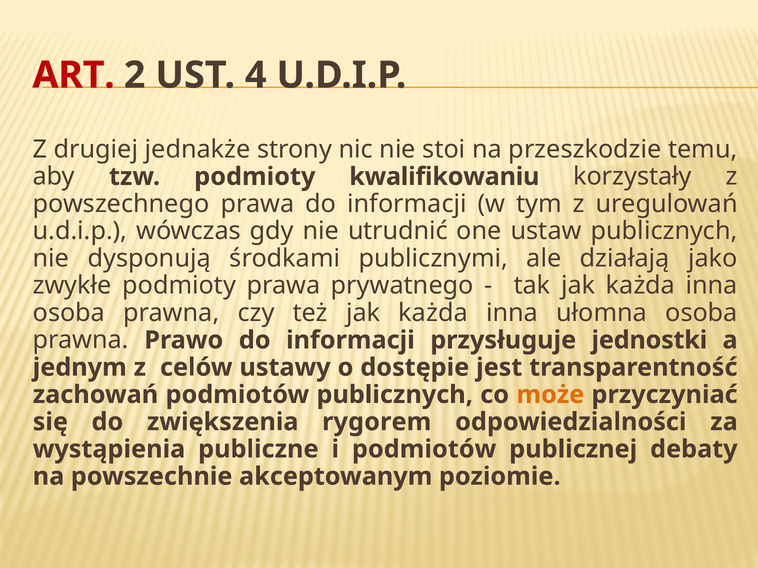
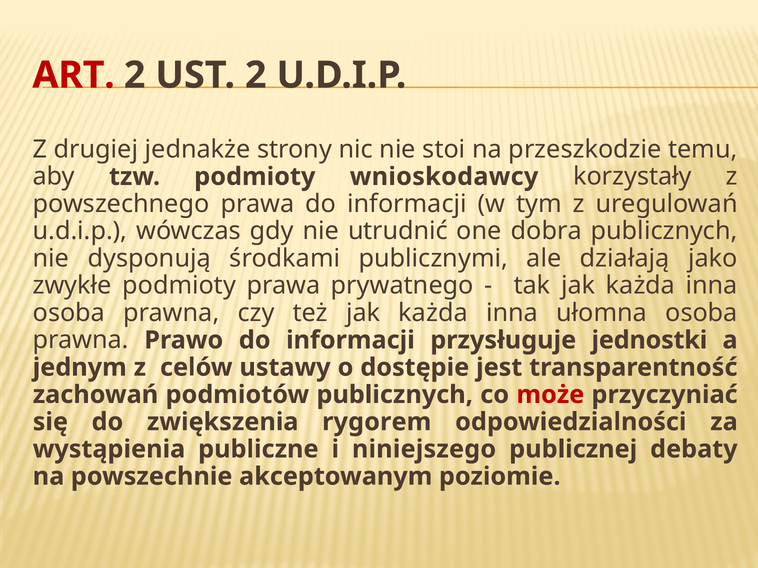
UST 4: 4 -> 2
kwalifikowaniu: kwalifikowaniu -> wnioskodawcy
ustaw: ustaw -> dobra
może colour: orange -> red
i podmiotów: podmiotów -> niniejszego
